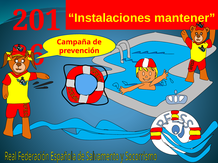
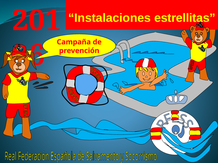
mantener: mantener -> estrellitas
